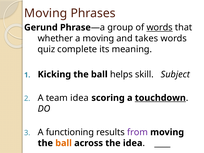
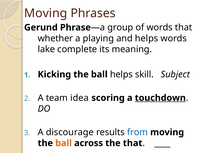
words at (160, 27) underline: present -> none
a moving: moving -> playing
and takes: takes -> helps
quiz: quiz -> lake
functioning: functioning -> discourage
from colour: purple -> blue
the idea: idea -> that
